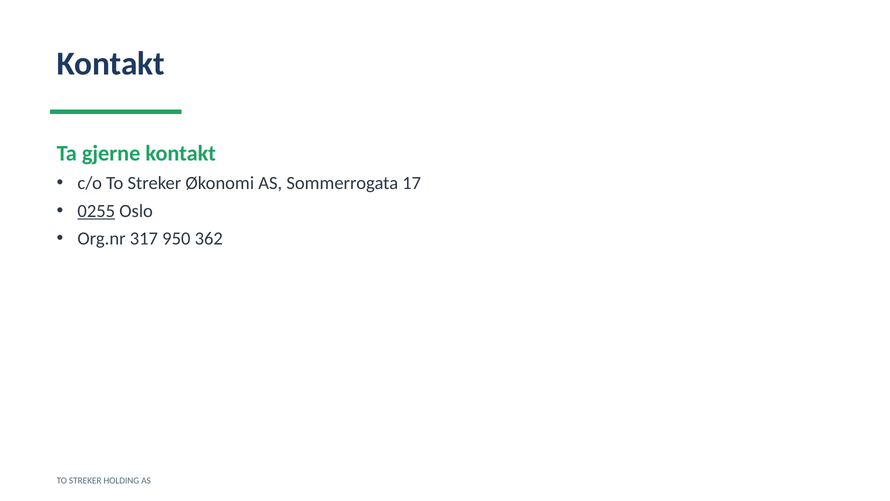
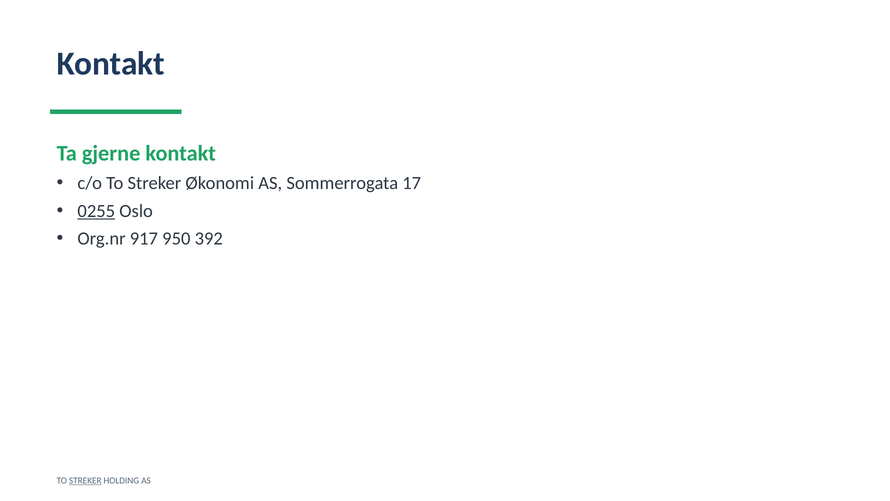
317: 317 -> 917
362: 362 -> 392
STREKER at (85, 480) underline: none -> present
